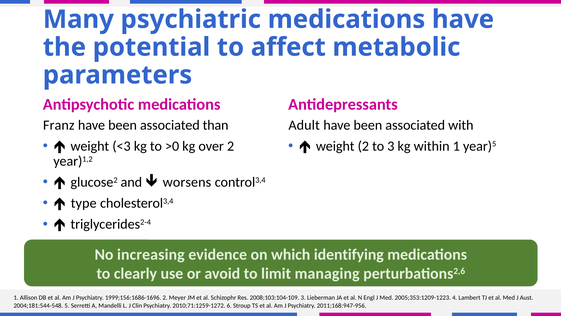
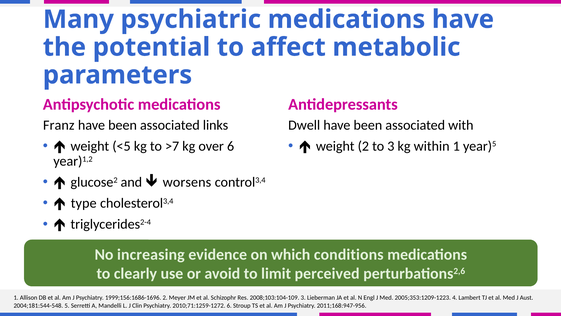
than: than -> links
Adult: Adult -> Dwell
<3: <3 -> <5
>0: >0 -> >7
over 2: 2 -> 6
identifying: identifying -> conditions
managing: managing -> perceived
